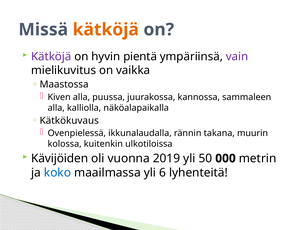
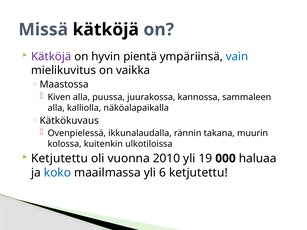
kätköjä at (106, 30) colour: orange -> black
vain colour: purple -> blue
Kävijöiden at (60, 159): Kävijöiden -> Ketjutettu
2019: 2019 -> 2010
50: 50 -> 19
metrin: metrin -> haluaa
6 lyhenteitä: lyhenteitä -> ketjutettu
